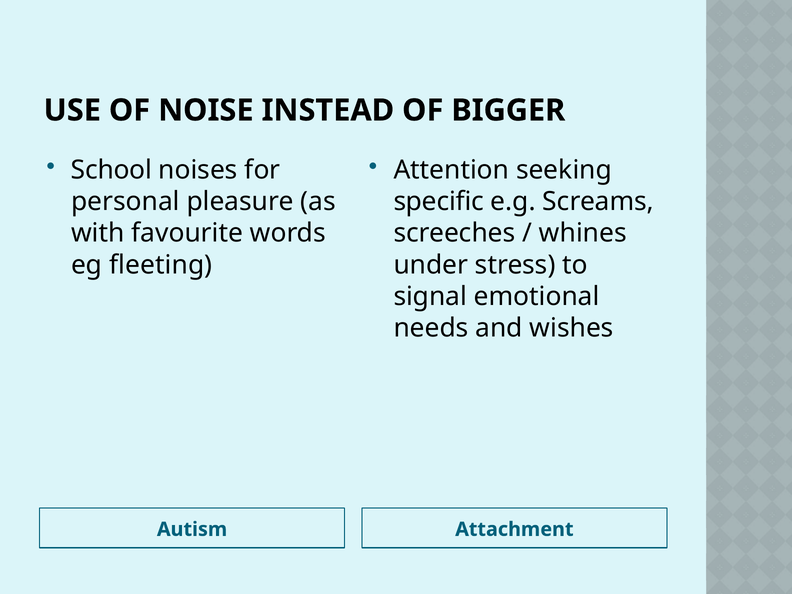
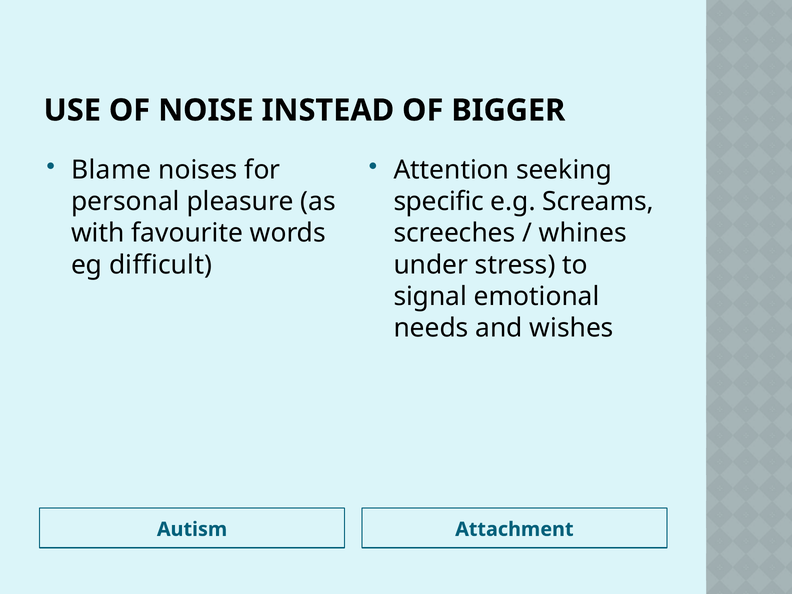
School: School -> Blame
fleeting: fleeting -> difficult
